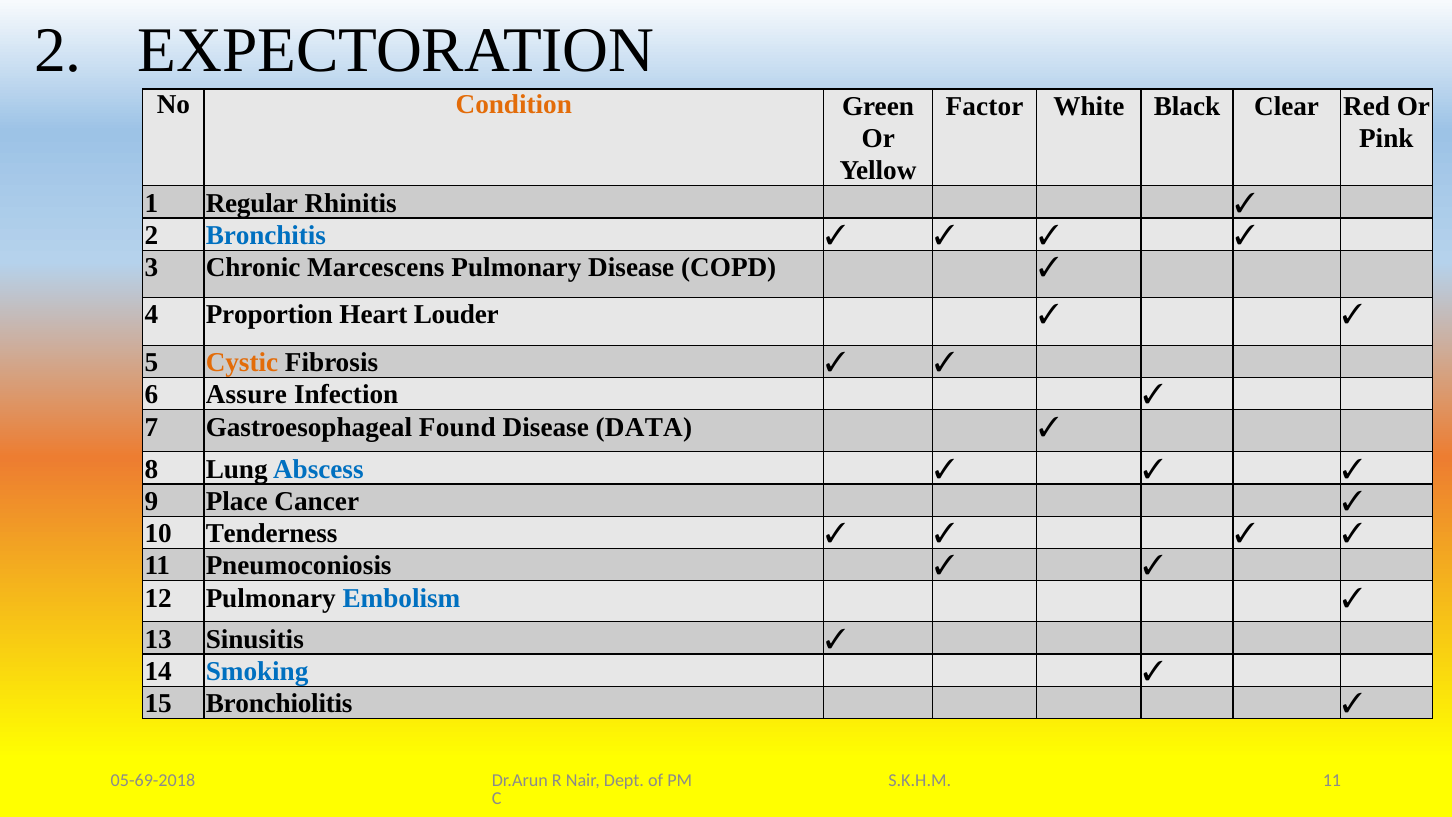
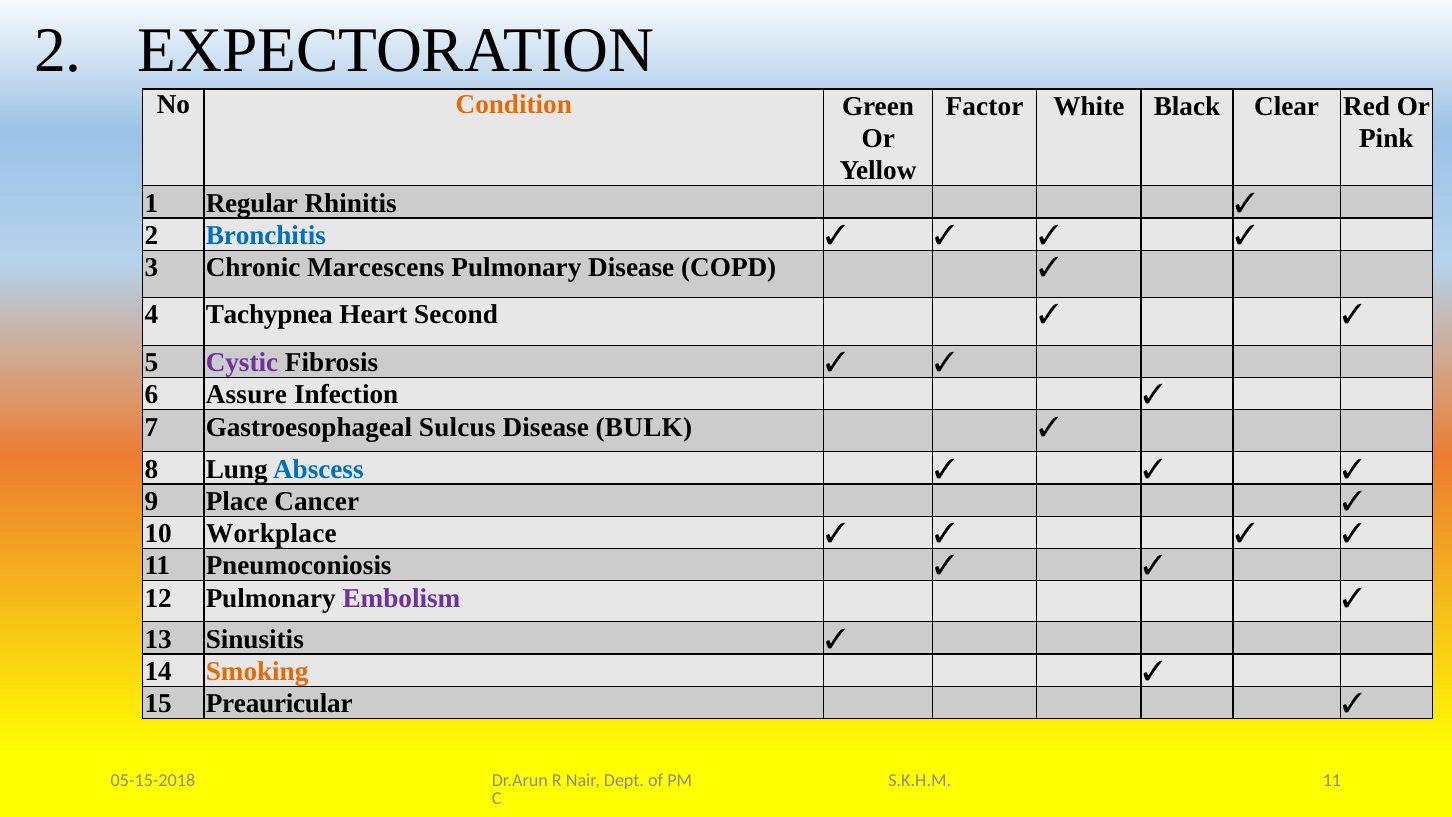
Proportion: Proportion -> Tachypnea
Louder: Louder -> Second
Cystic colour: orange -> purple
Found: Found -> Sulcus
DATA: DATA -> BULK
Tenderness: Tenderness -> Workplace
Embolism colour: blue -> purple
Smoking colour: blue -> orange
Bronchiolitis: Bronchiolitis -> Preauricular
05-69-2018: 05-69-2018 -> 05-15-2018
